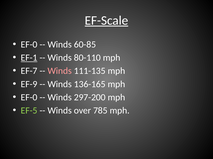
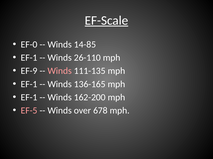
60-85: 60-85 -> 14-85
EF-1 at (29, 58) underline: present -> none
80-110: 80-110 -> 26-110
EF-7: EF-7 -> EF-9
EF-9 at (29, 84): EF-9 -> EF-1
EF-0 at (29, 98): EF-0 -> EF-1
297-200: 297-200 -> 162-200
EF-5 colour: light green -> pink
785: 785 -> 678
